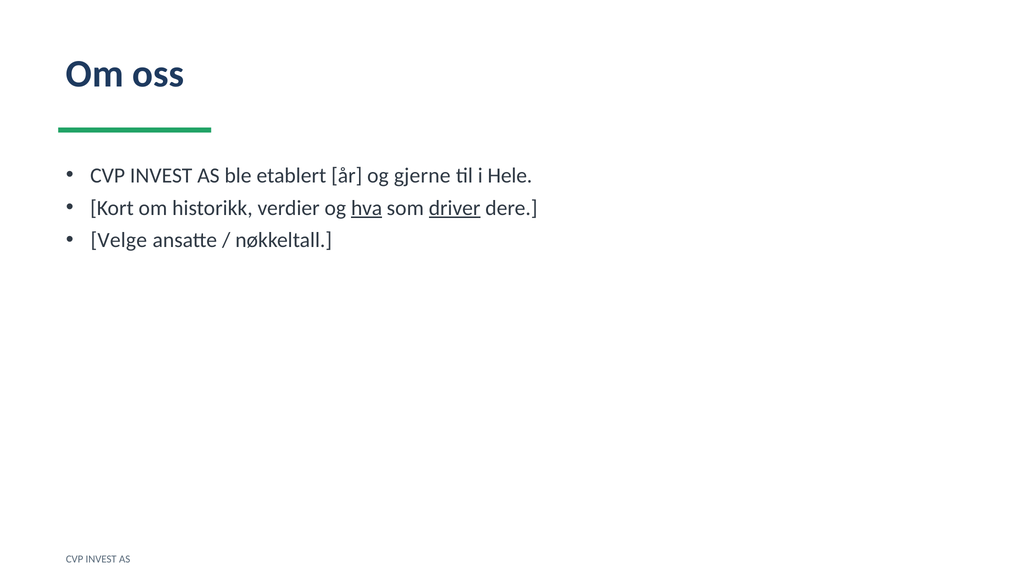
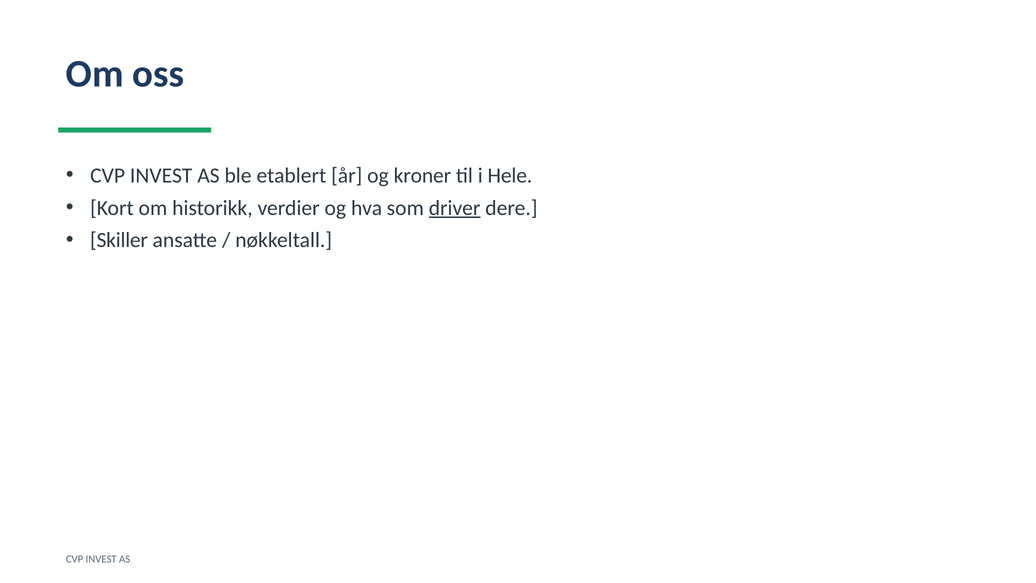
gjerne: gjerne -> kroner
hva underline: present -> none
Velge: Velge -> Skiller
